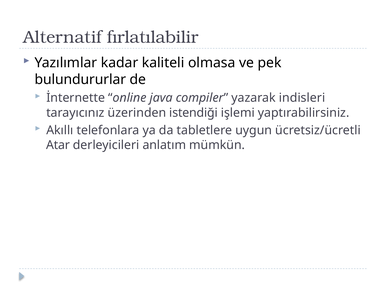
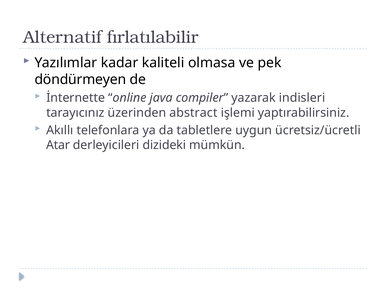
bulundururlar: bulundururlar -> döndürmeyen
istendiği: istendiği -> abstract
anlatım: anlatım -> dizideki
